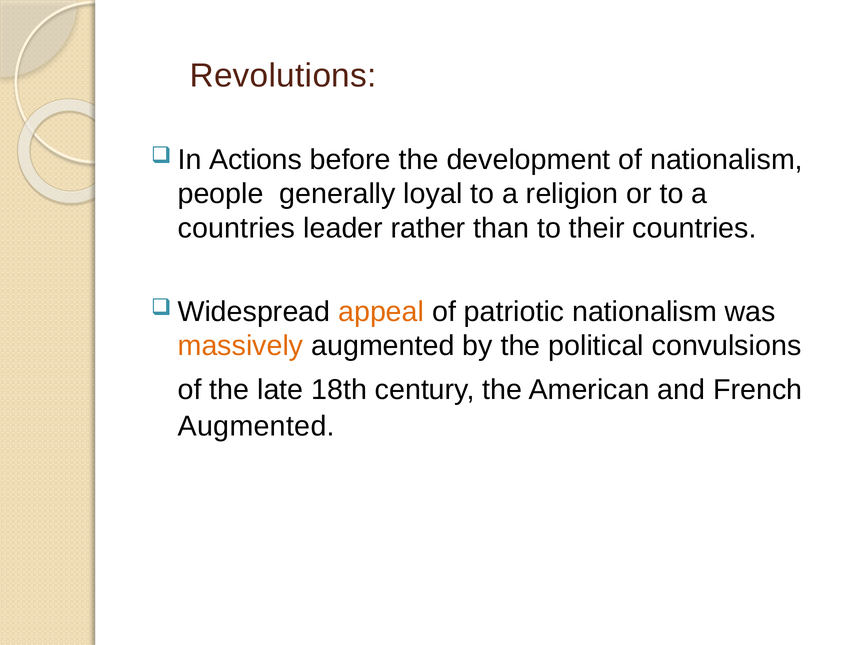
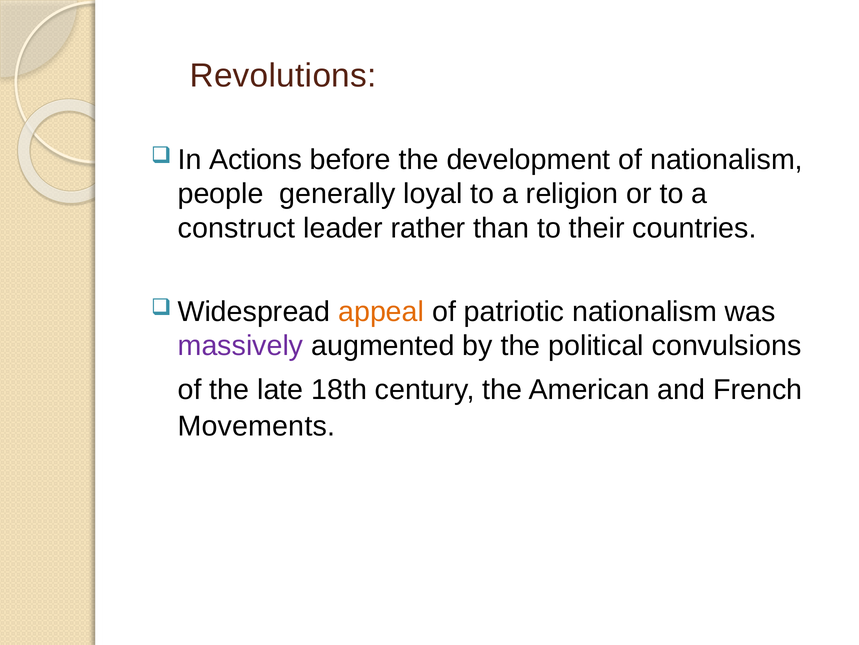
countries at (236, 228): countries -> construct
massively colour: orange -> purple
Augmented at (256, 426): Augmented -> Movements
